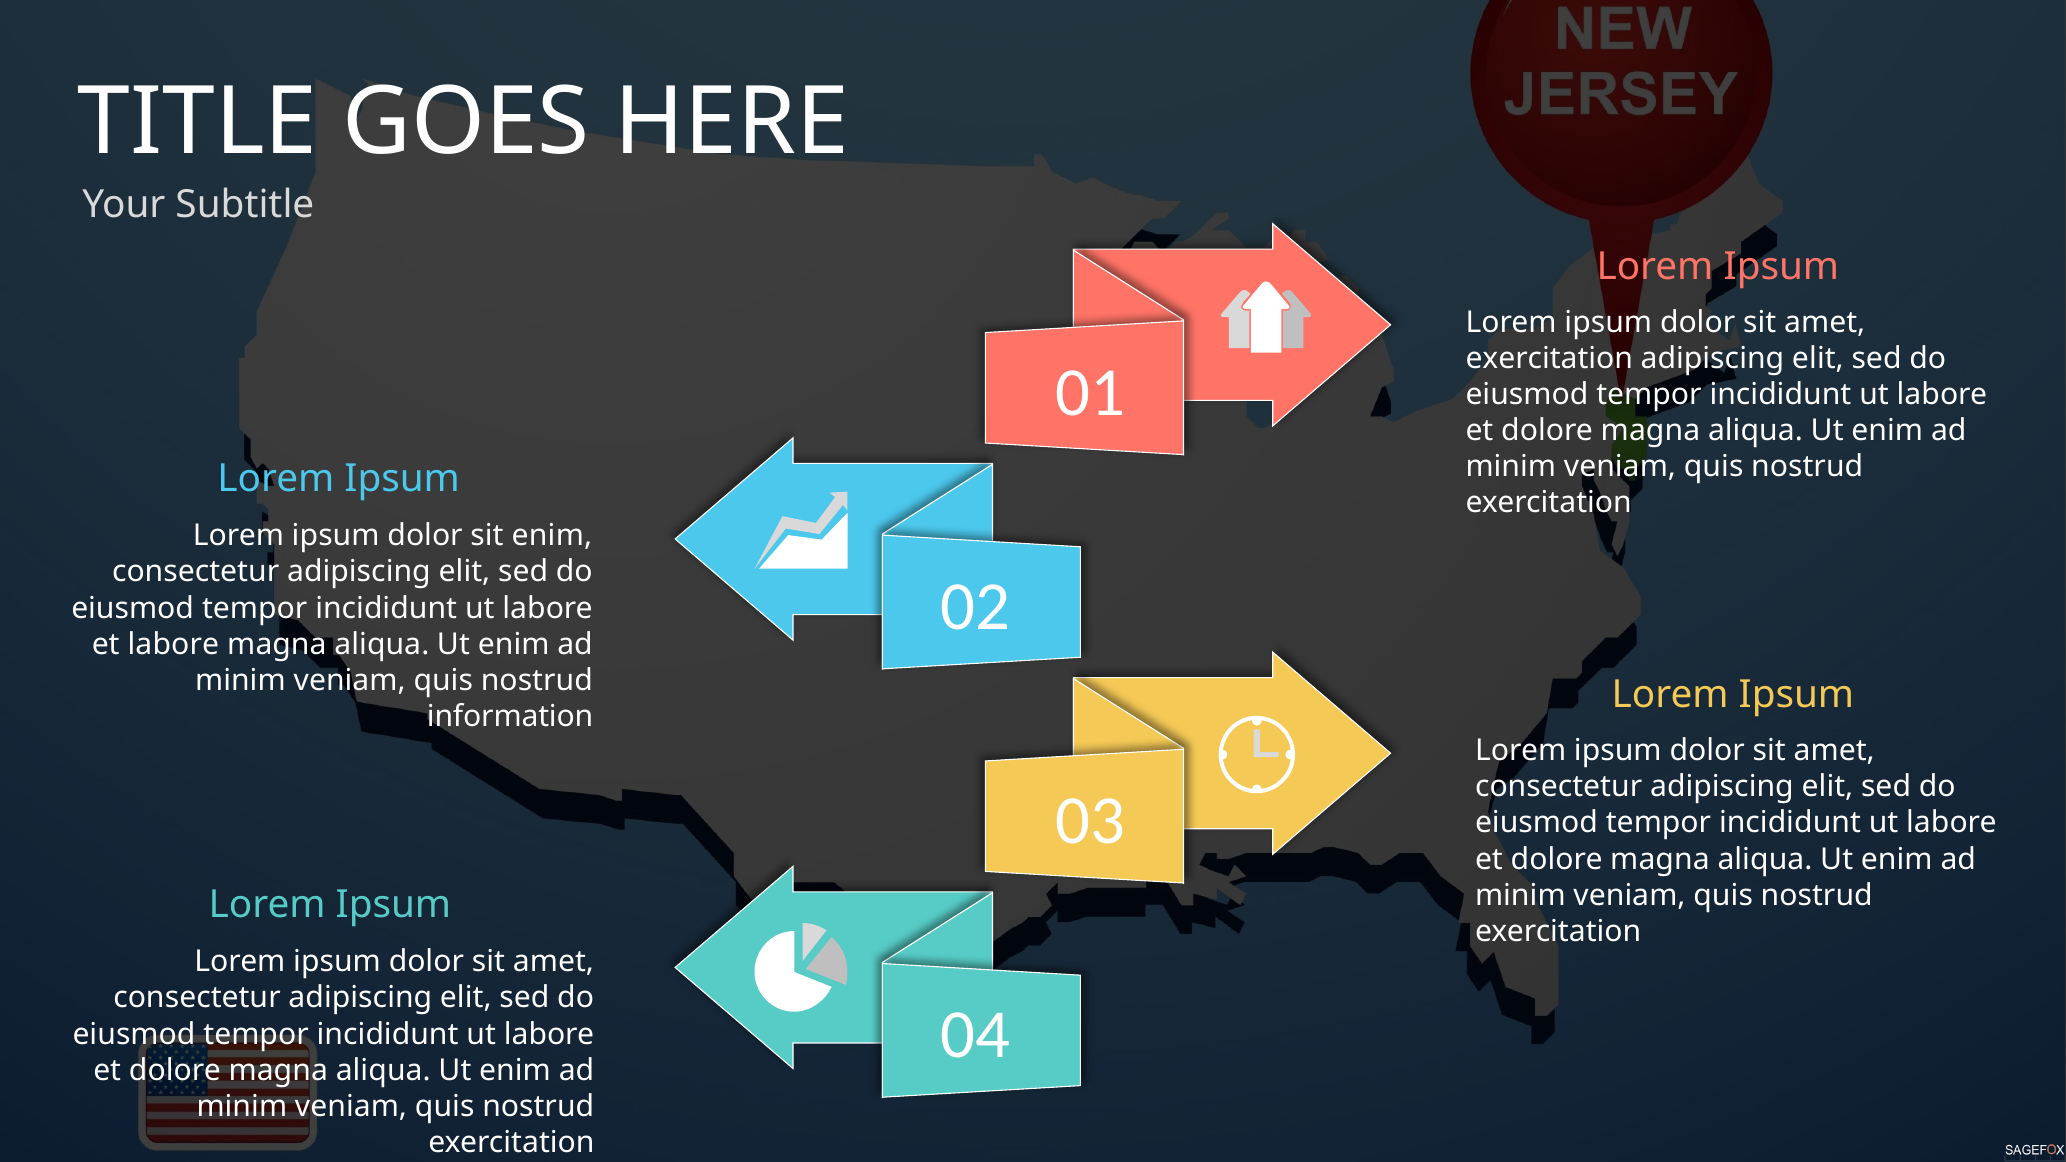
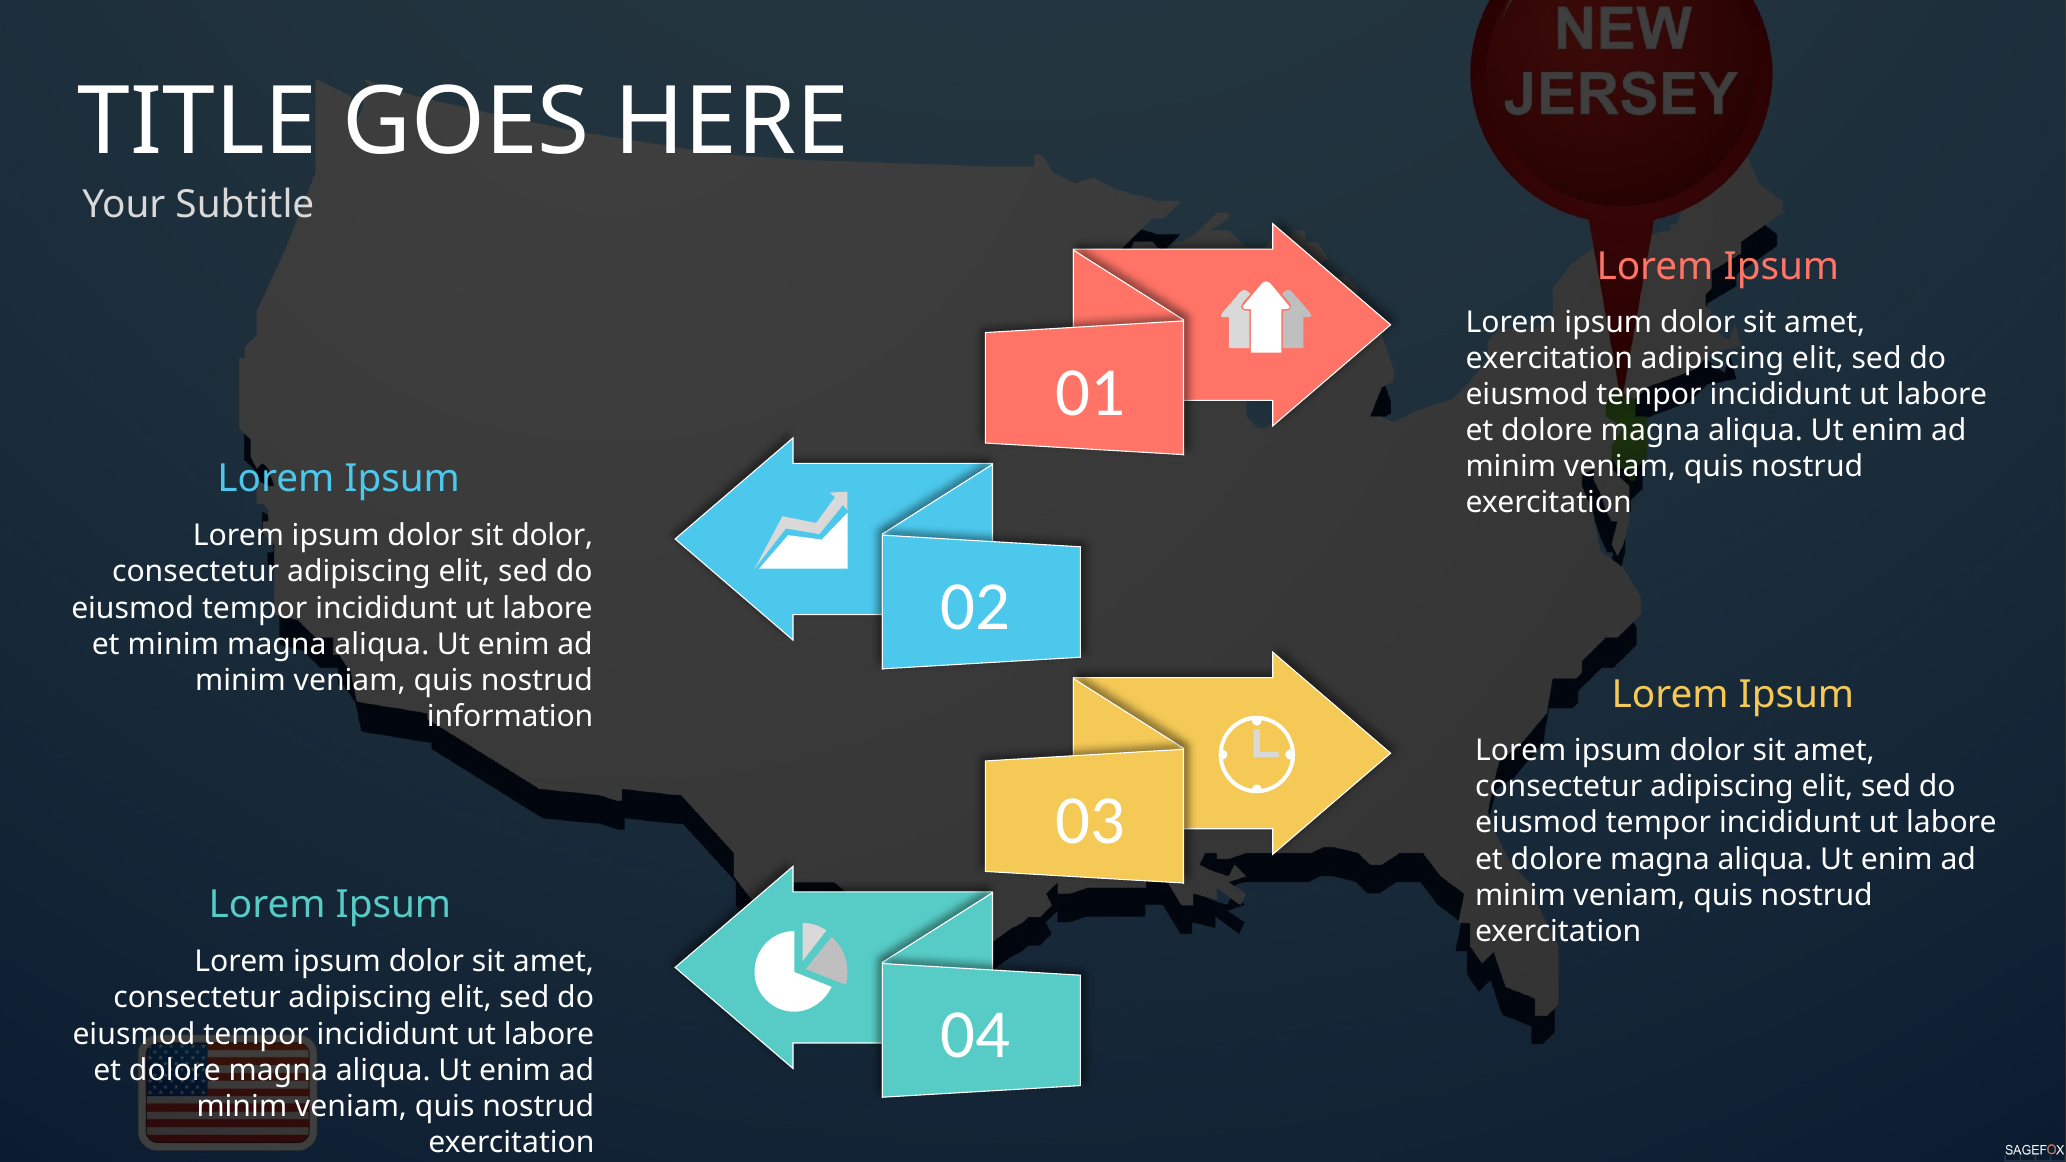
sit enim: enim -> dolor
et labore: labore -> minim
